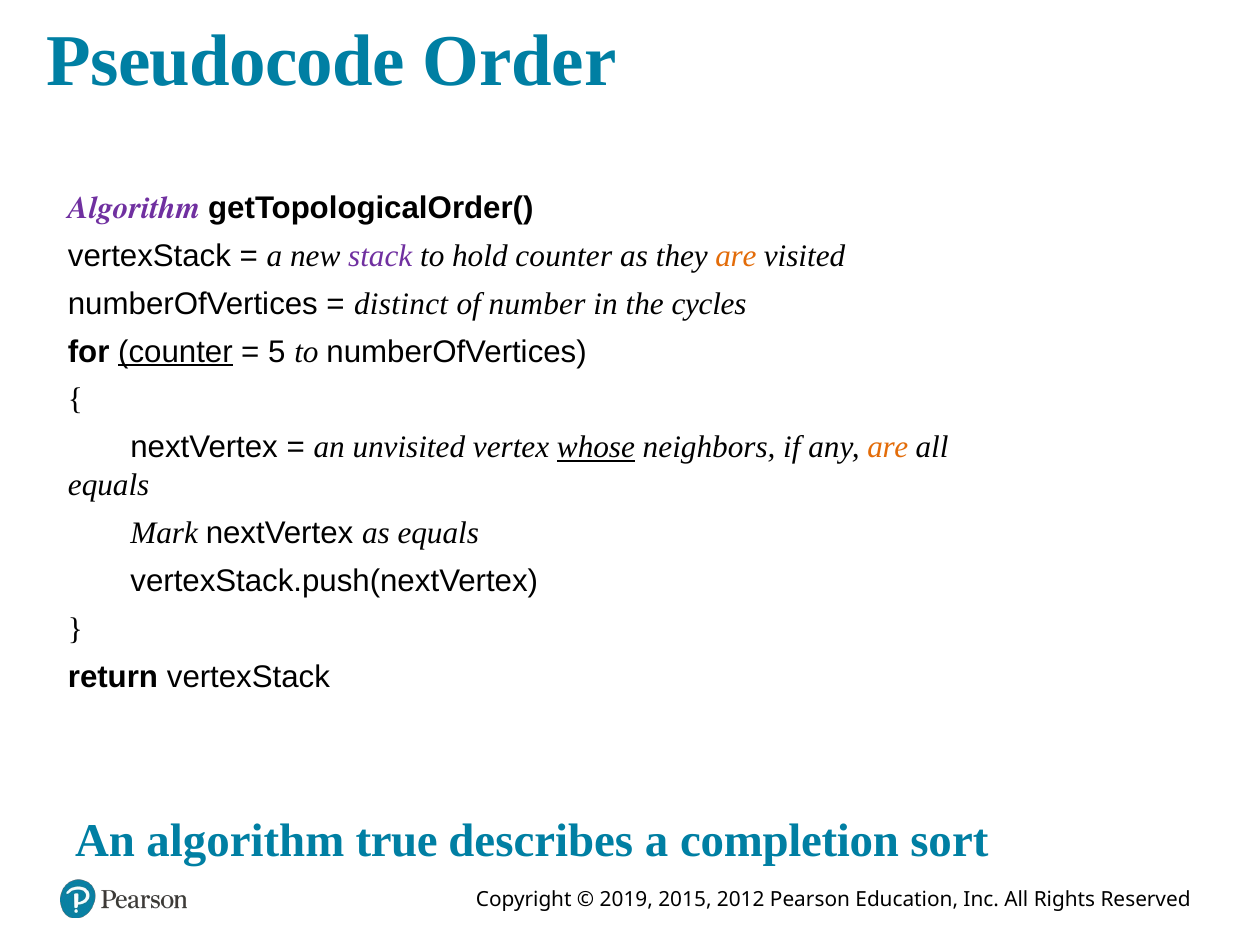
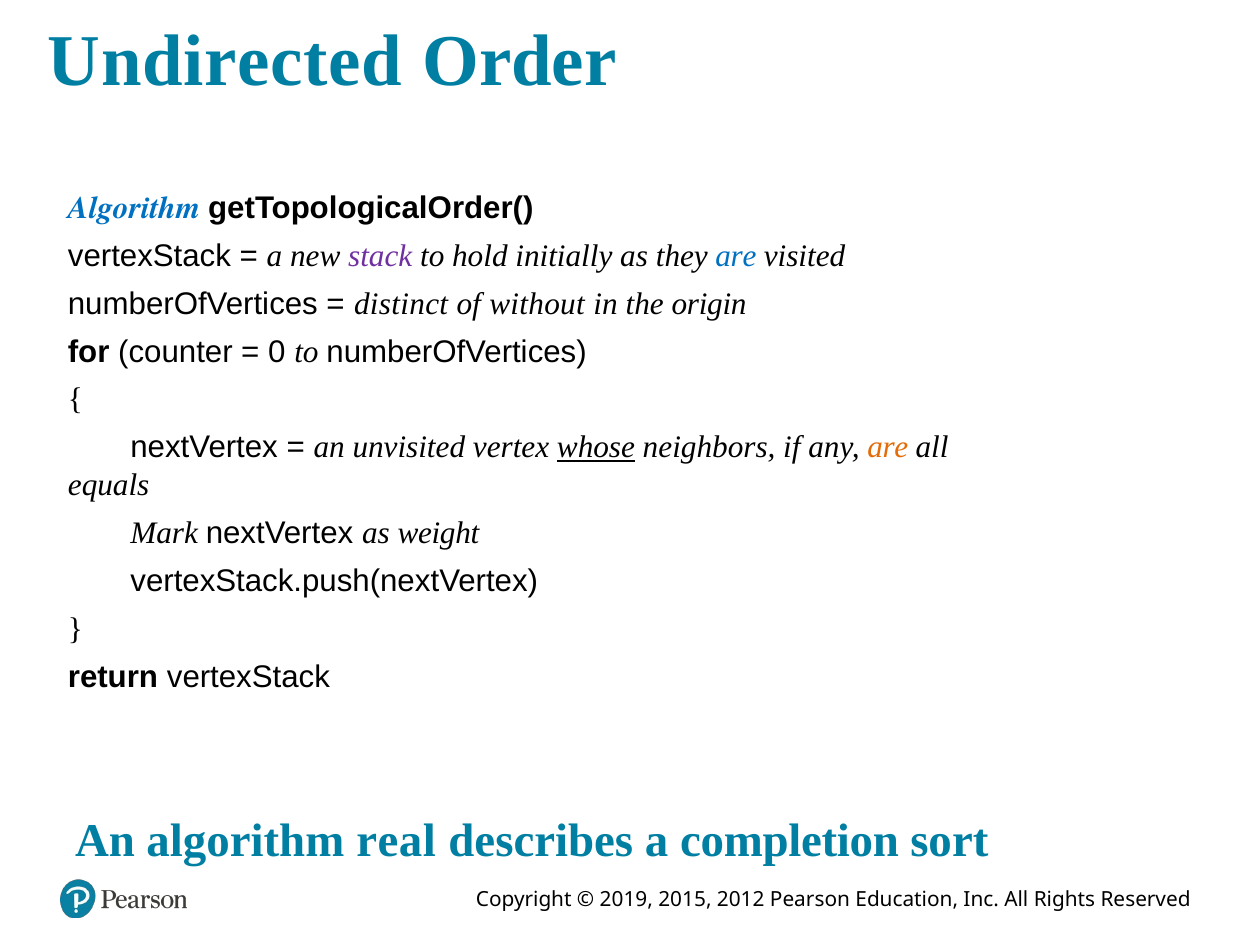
Pseudocode: Pseudocode -> Undirected
Algorithm at (134, 208) colour: purple -> blue
hold counter: counter -> initially
are at (736, 256) colour: orange -> blue
number: number -> without
cycles: cycles -> origin
counter at (175, 351) underline: present -> none
5: 5 -> 0
as equals: equals -> weight
true: true -> real
